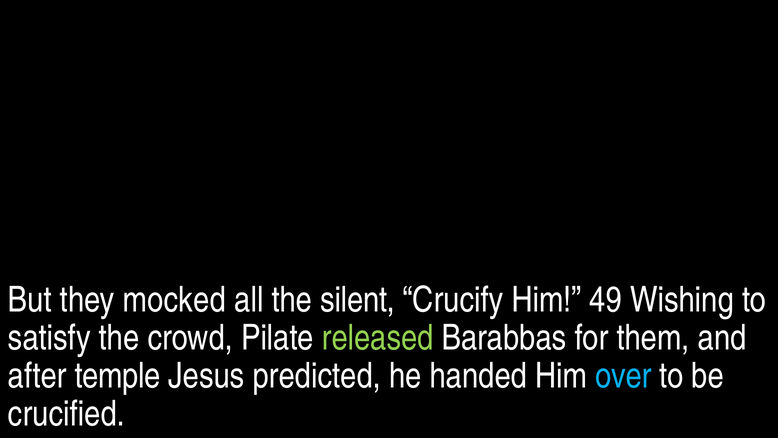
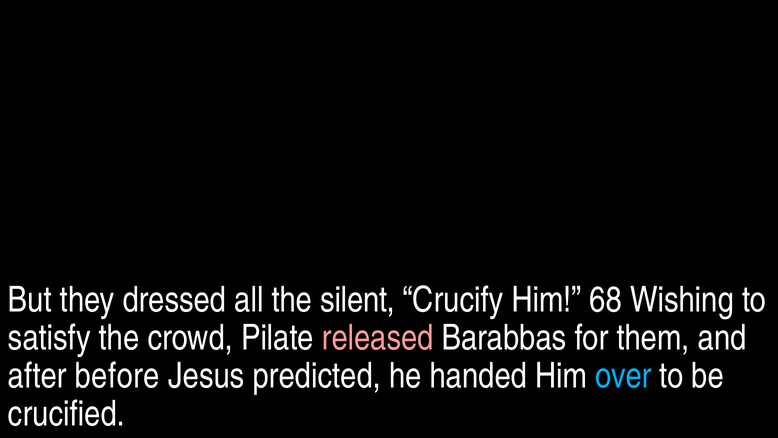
mocked: mocked -> dressed
49: 49 -> 68
released colour: light green -> pink
temple: temple -> before
